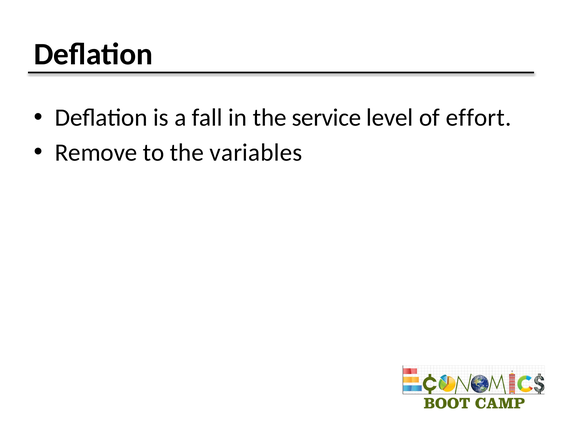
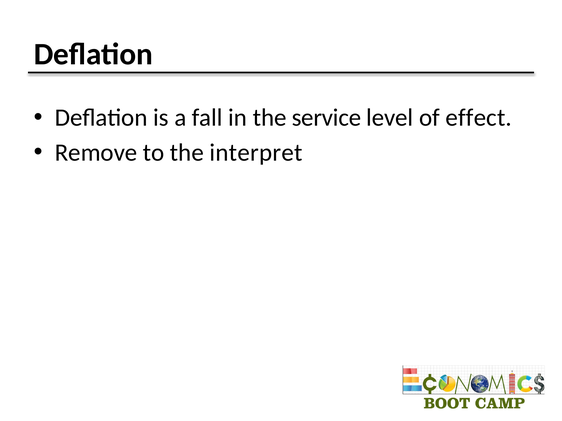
effort: effort -> effect
variables: variables -> interpret
